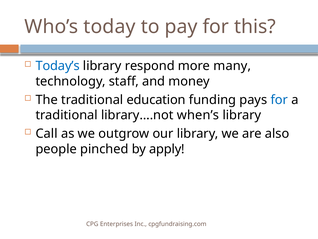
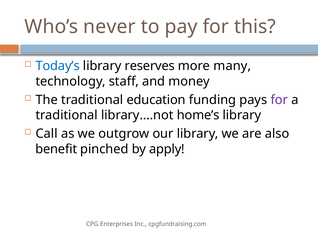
today: today -> never
respond: respond -> reserves
for at (279, 100) colour: blue -> purple
when’s: when’s -> home’s
people: people -> benefit
